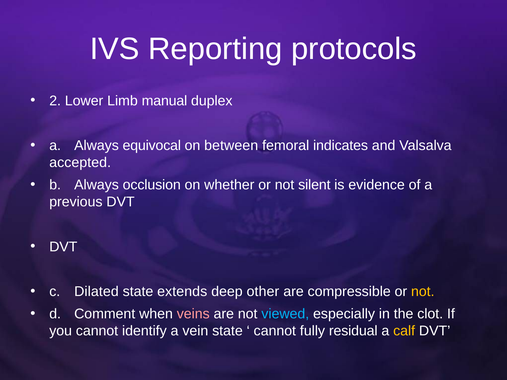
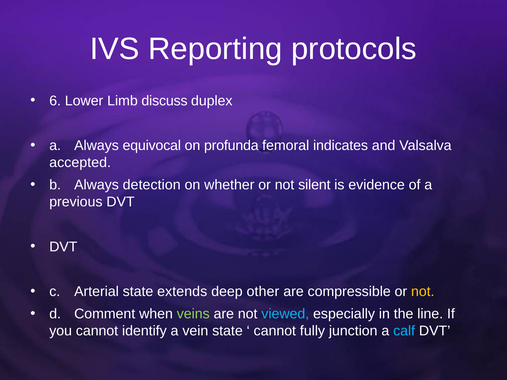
2: 2 -> 6
manual: manual -> discuss
between: between -> profunda
occlusion: occlusion -> detection
Dilated: Dilated -> Arterial
veins colour: pink -> light green
clot: clot -> line
residual: residual -> junction
calf colour: yellow -> light blue
